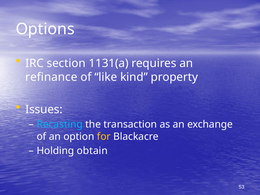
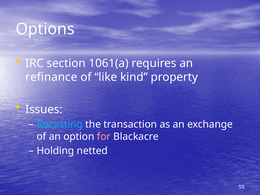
1131(a: 1131(a -> 1061(a
for colour: yellow -> pink
obtain: obtain -> netted
